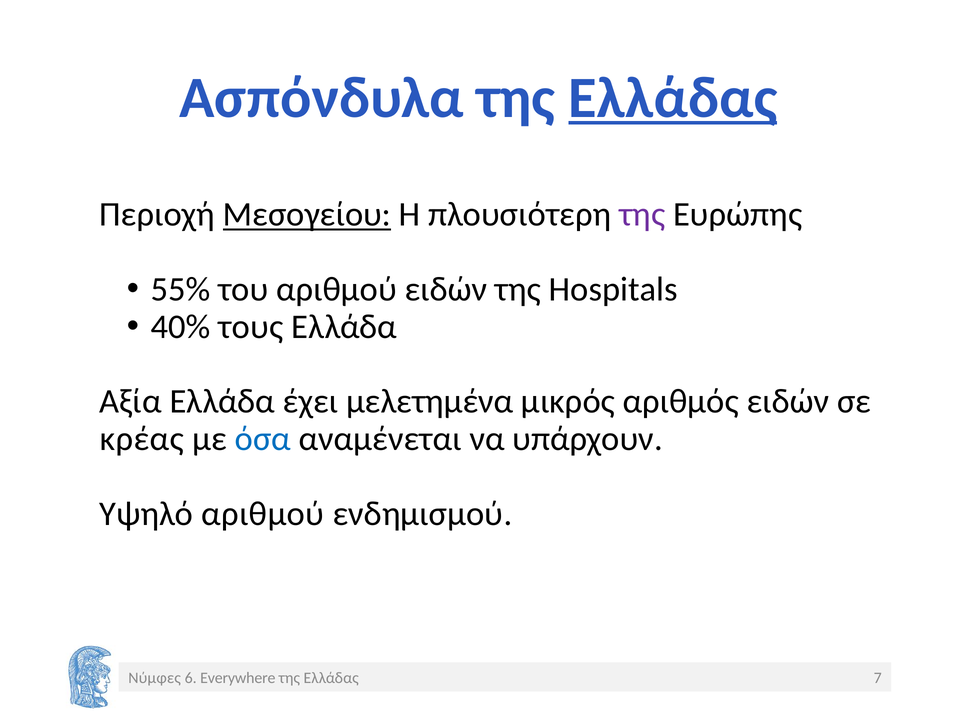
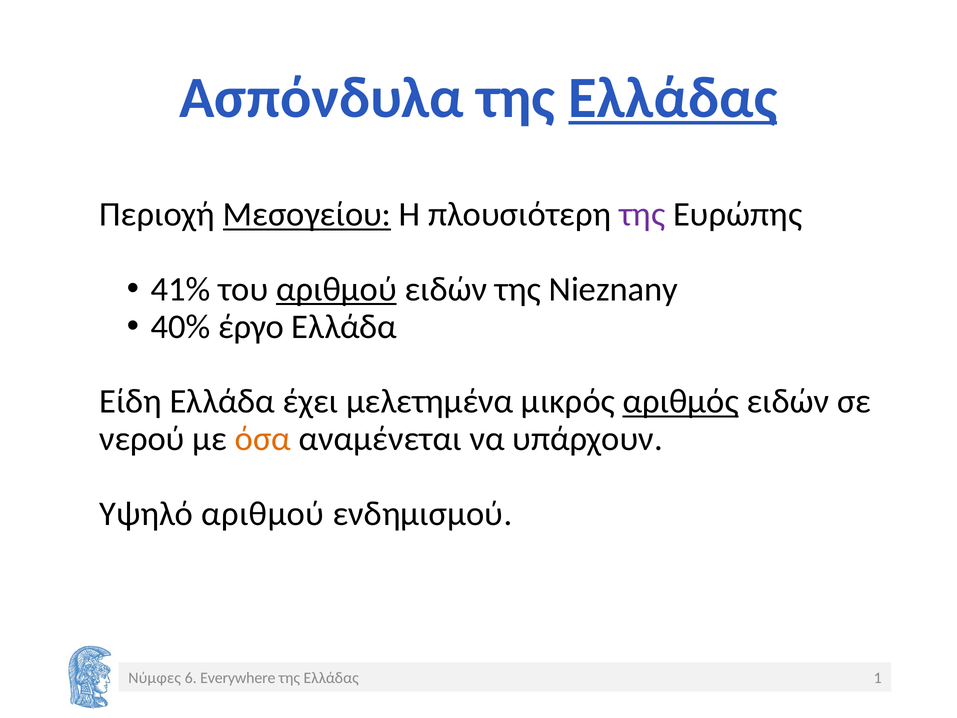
55%: 55% -> 41%
αριθμού at (336, 289) underline: none -> present
Hospitals: Hospitals -> Nieznany
τους: τους -> έργο
Αξία: Αξία -> Είδη
αριθμός underline: none -> present
κρέας: κρέας -> νερού
όσα colour: blue -> orange
7: 7 -> 1
